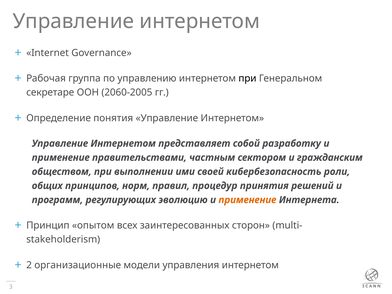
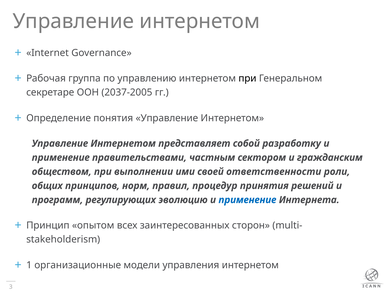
2060-2005: 2060-2005 -> 2037-2005
кибербезопасность: кибербезопасность -> ответственности
применение at (247, 200) colour: orange -> blue
2: 2 -> 1
